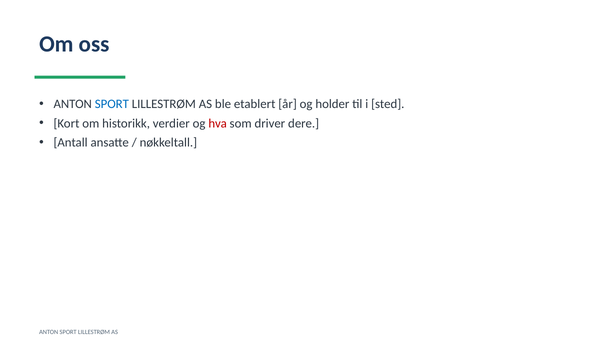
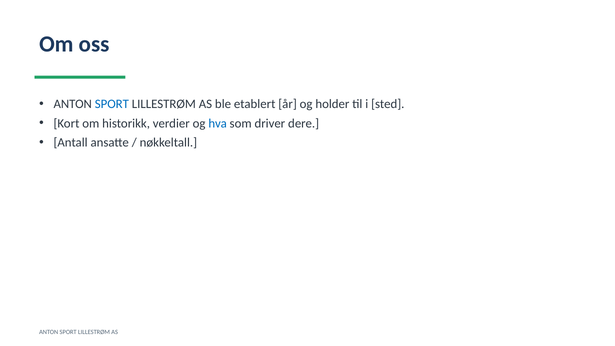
hva colour: red -> blue
